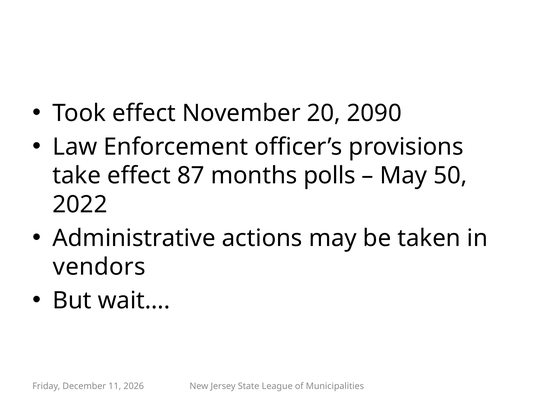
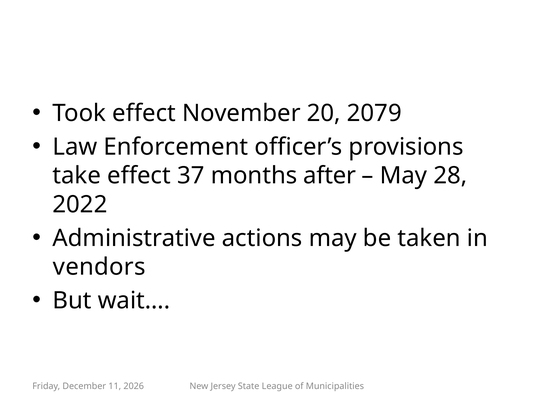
2090: 2090 -> 2079
87: 87 -> 37
polls: polls -> after
50: 50 -> 28
